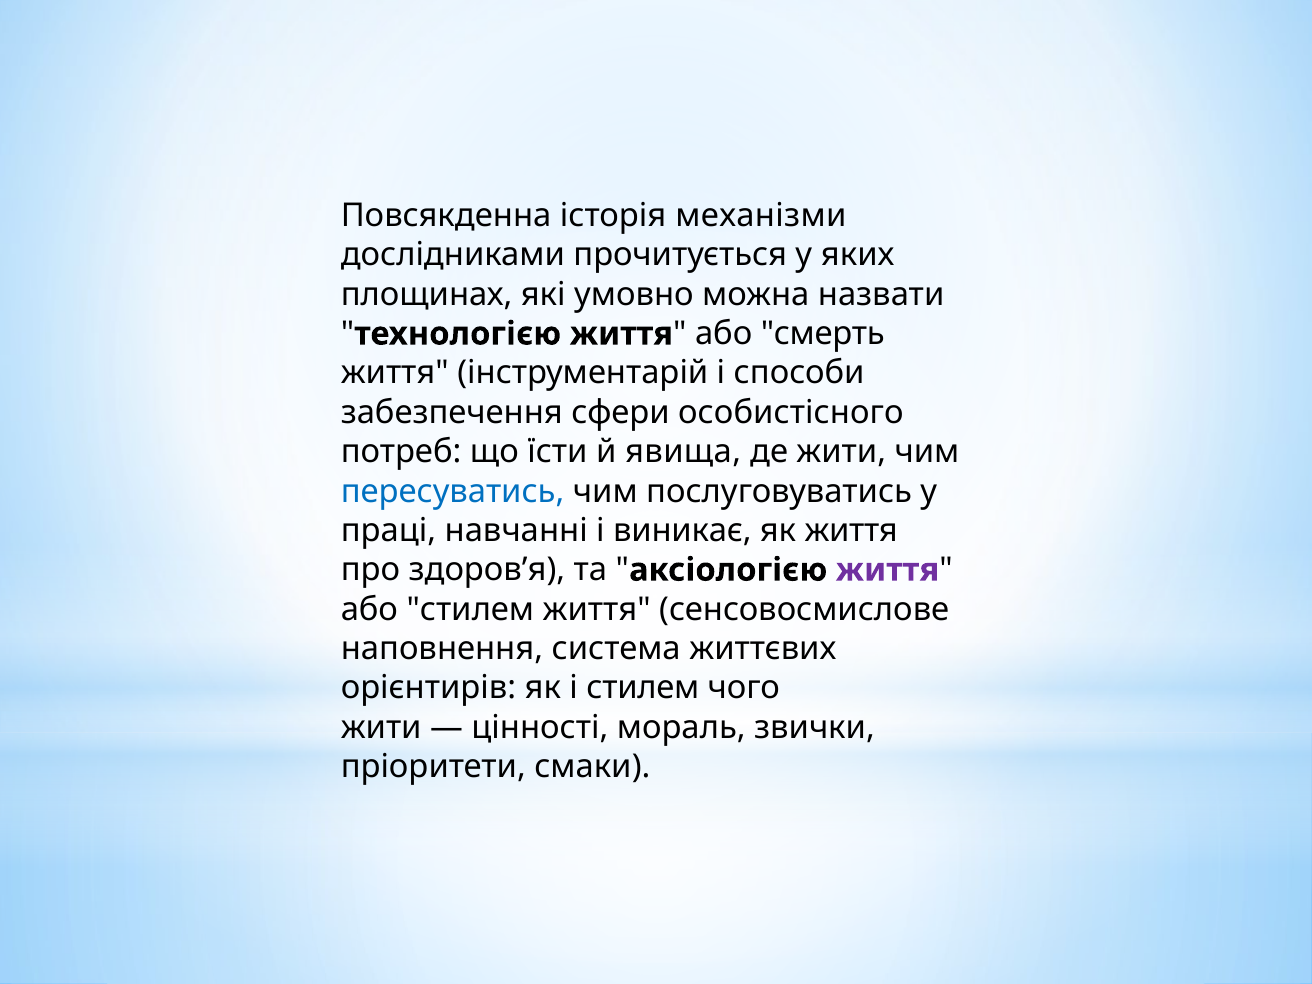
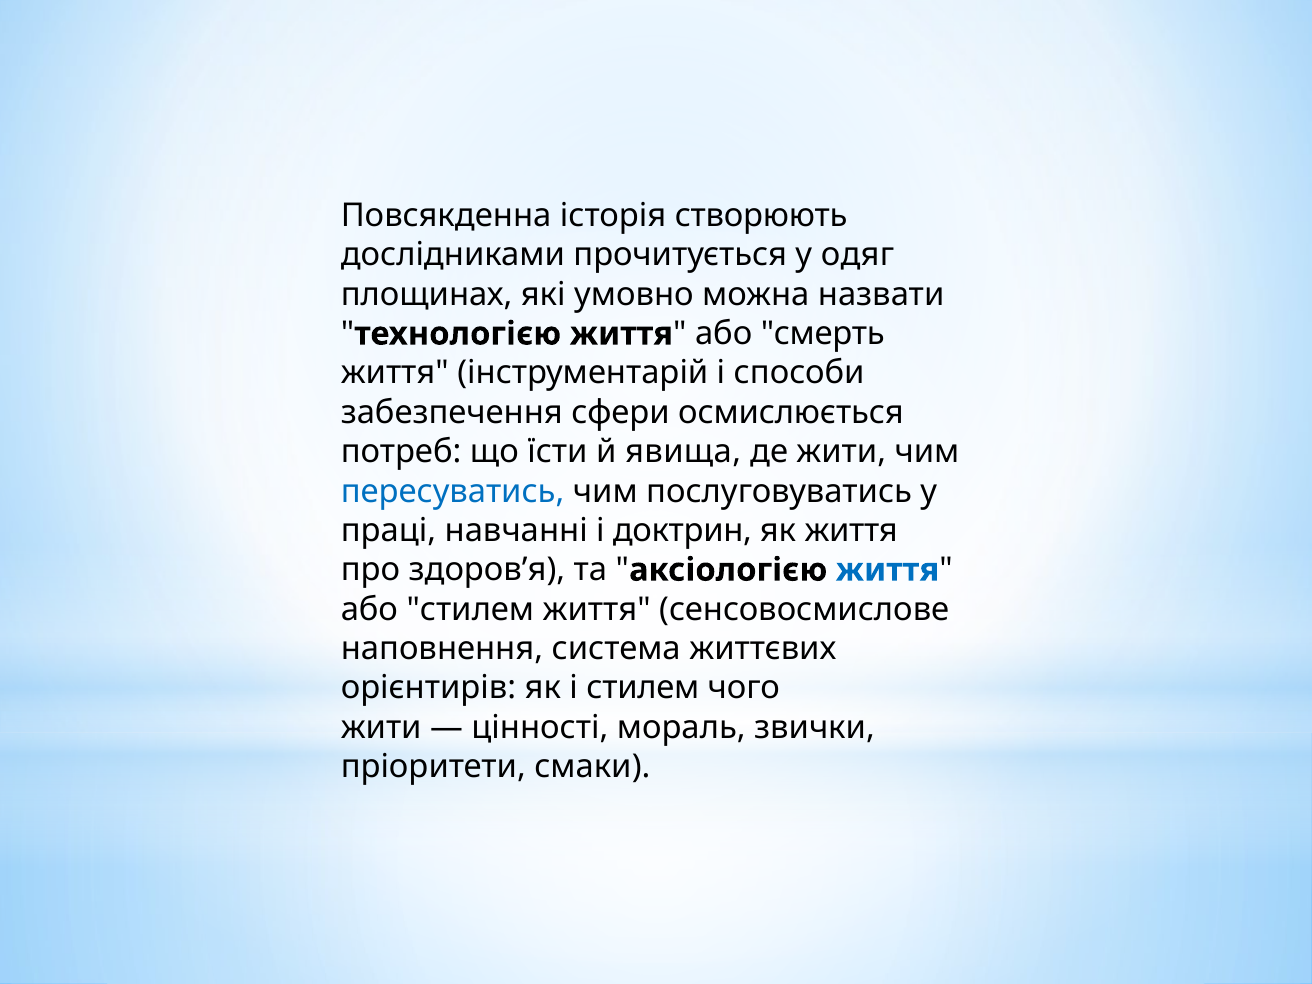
механізми: механізми -> створюють
яких: яких -> одяг
особистісного: особистісного -> осмислюється
виникає: виникає -> доктрин
життя at (887, 570) colour: purple -> blue
